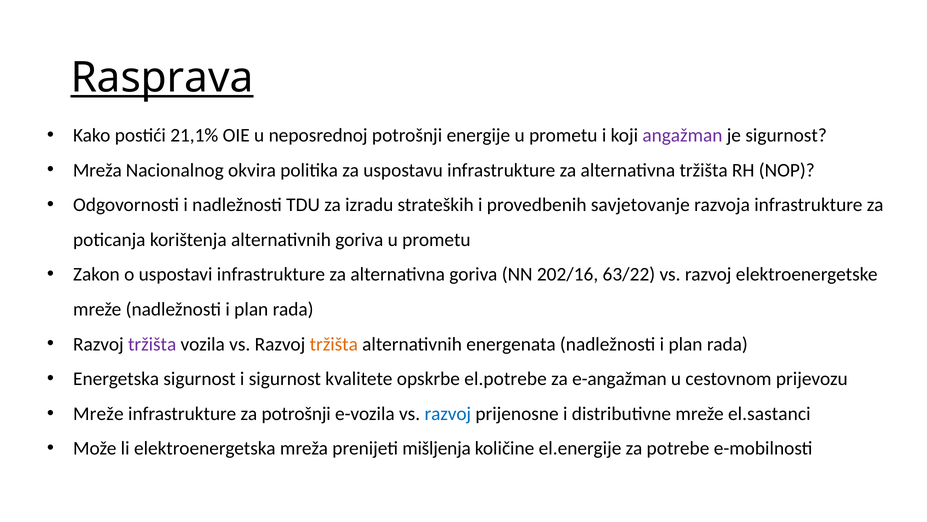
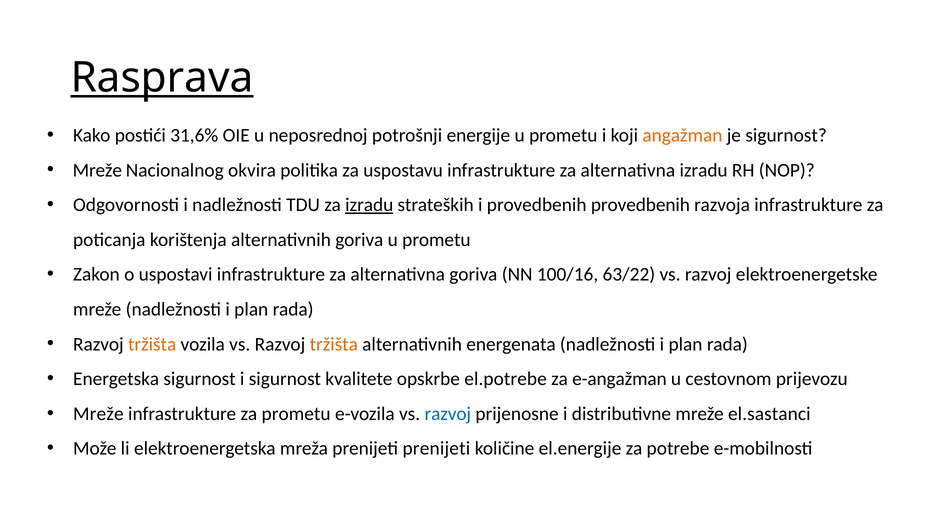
21,1%: 21,1% -> 31,6%
angažman colour: purple -> orange
Mreža at (97, 170): Mreža -> Mreže
alternativna tržišta: tržišta -> izradu
izradu at (369, 205) underline: none -> present
provedbenih savjetovanje: savjetovanje -> provedbenih
202/16: 202/16 -> 100/16
tržišta at (152, 344) colour: purple -> orange
za potrošnji: potrošnji -> prometu
prenijeti mišljenja: mišljenja -> prenijeti
